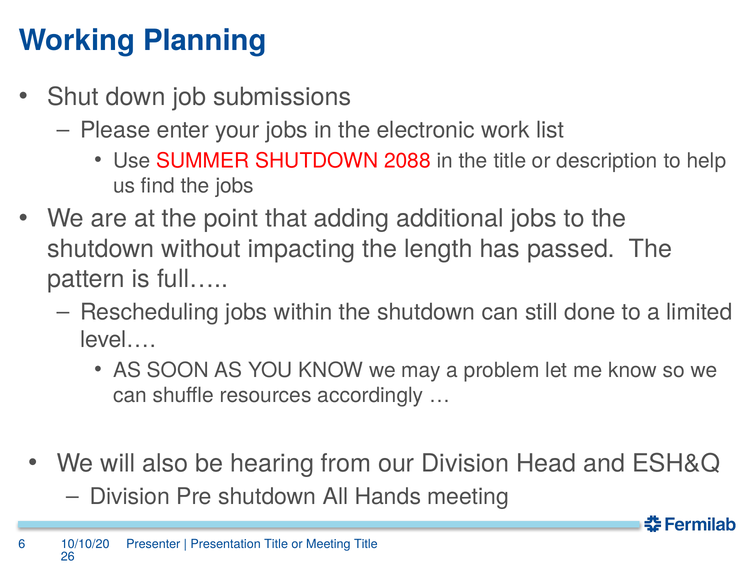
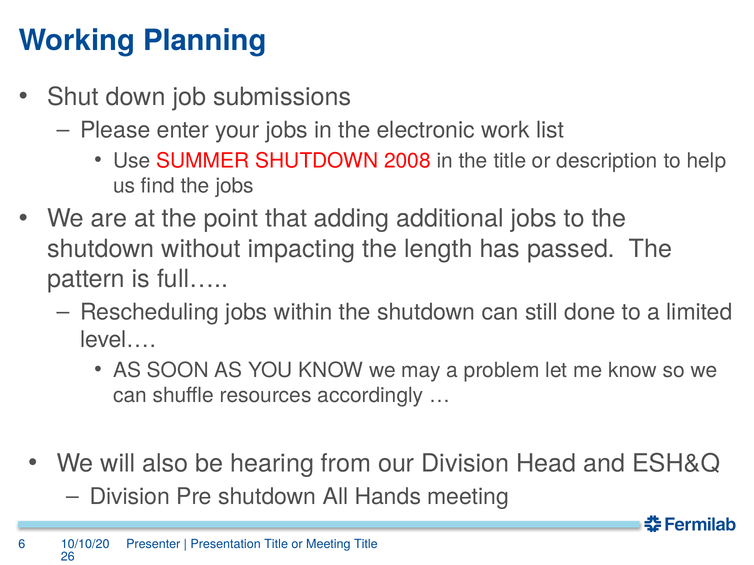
2088: 2088 -> 2008
